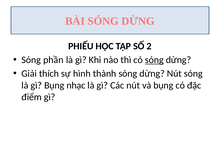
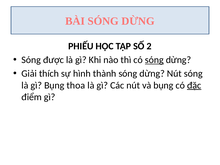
phần: phần -> được
nhạc: nhạc -> thoa
đặc underline: none -> present
